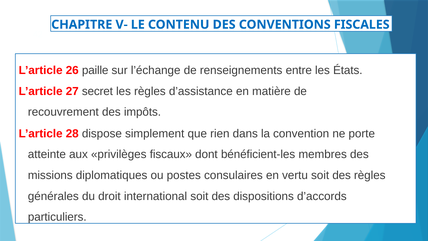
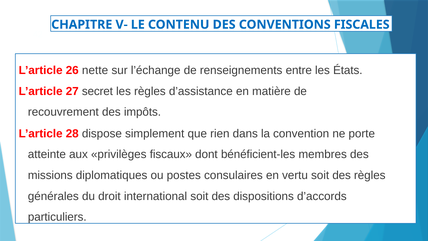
paille: paille -> nette
